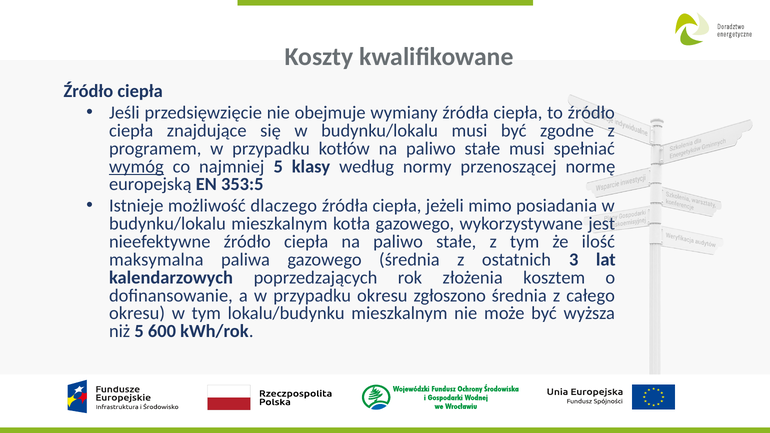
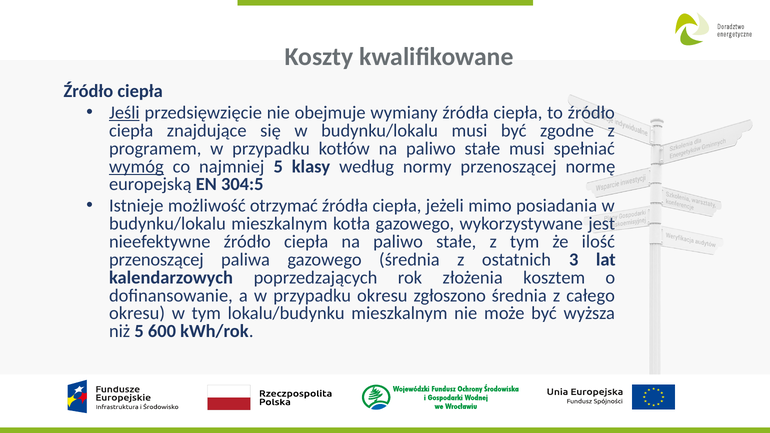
Jeśli underline: none -> present
353:5: 353:5 -> 304:5
dlaczego: dlaczego -> otrzymać
maksymalna at (156, 260): maksymalna -> przenoszącej
